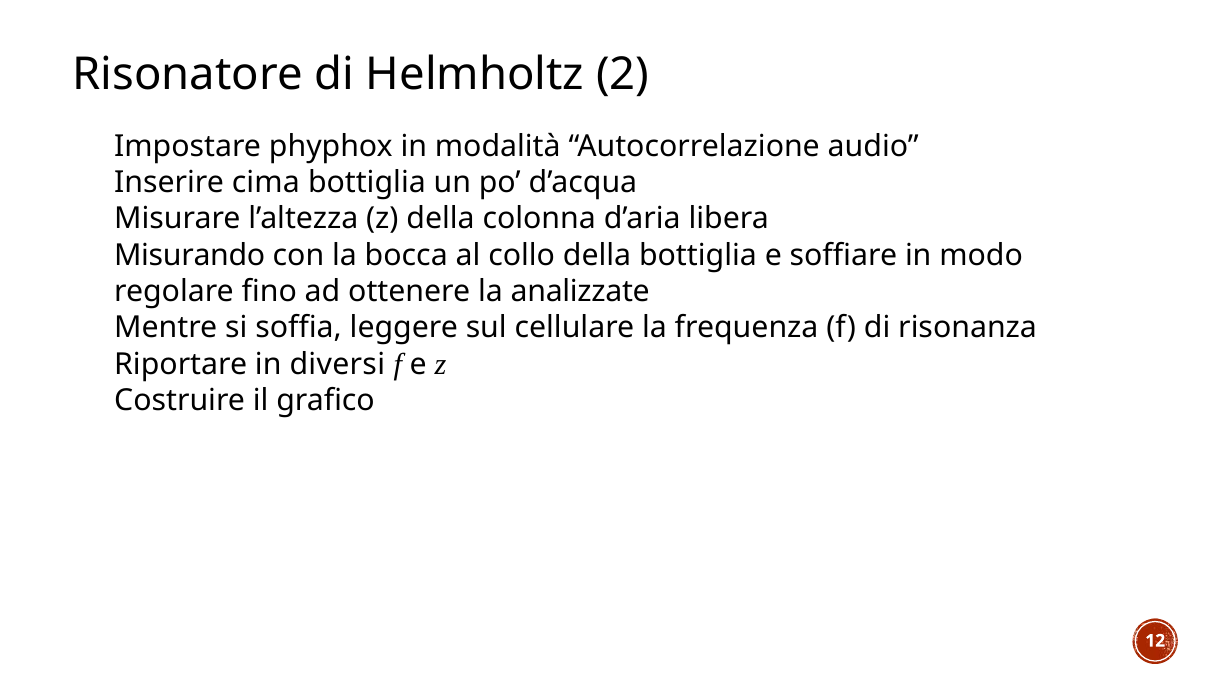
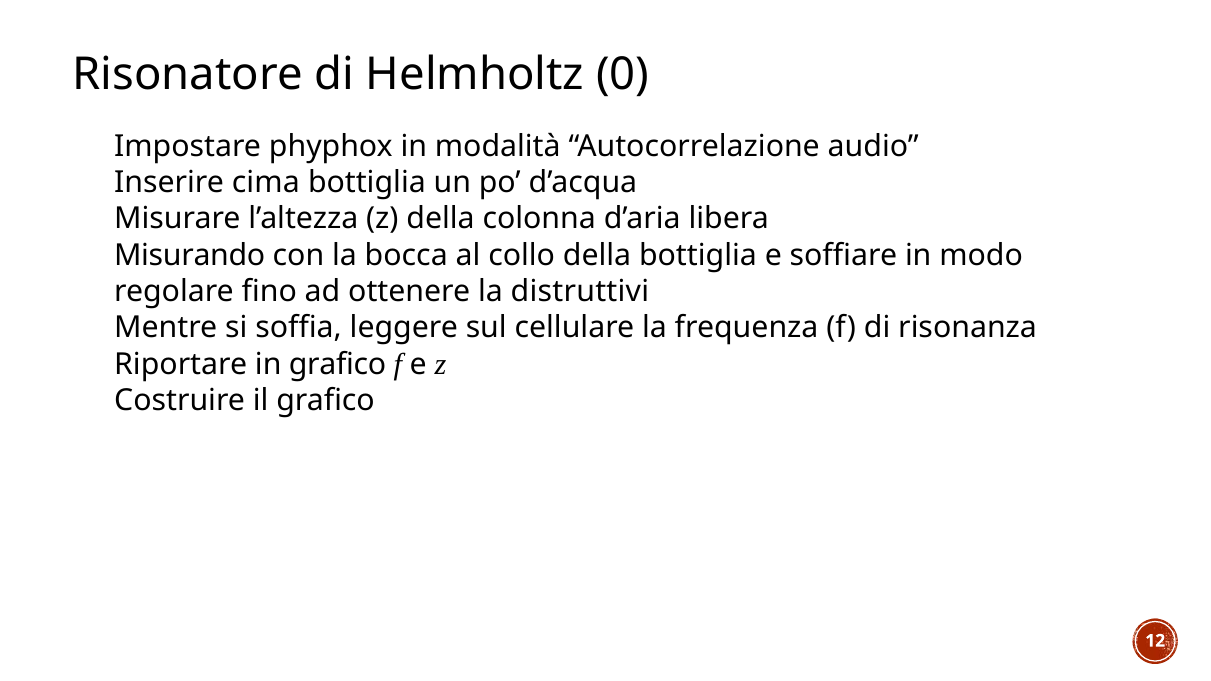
2: 2 -> 0
analizzate: analizzate -> distruttivi
in diversi: diversi -> grafico
